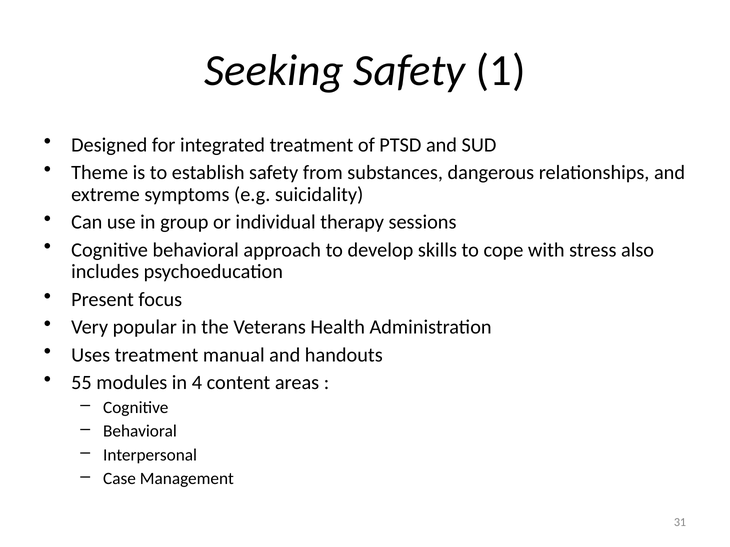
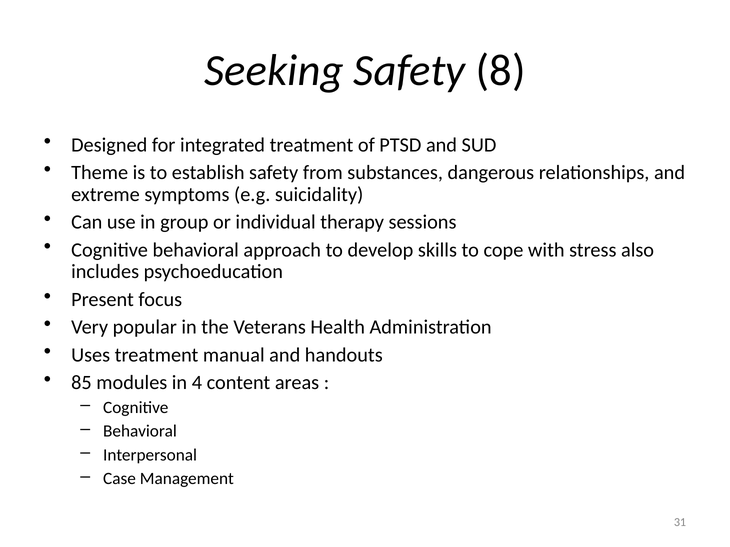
1: 1 -> 8
55: 55 -> 85
